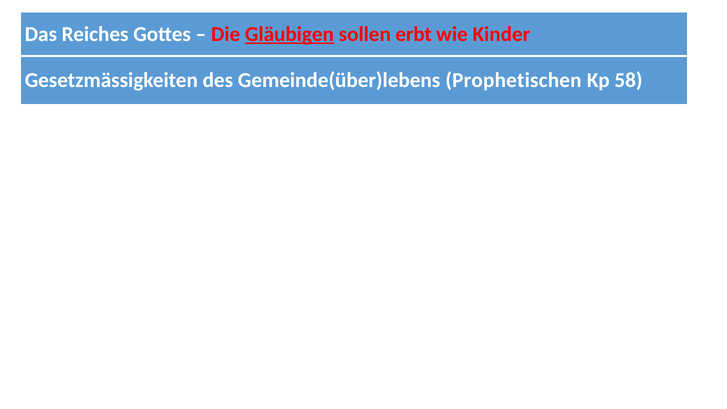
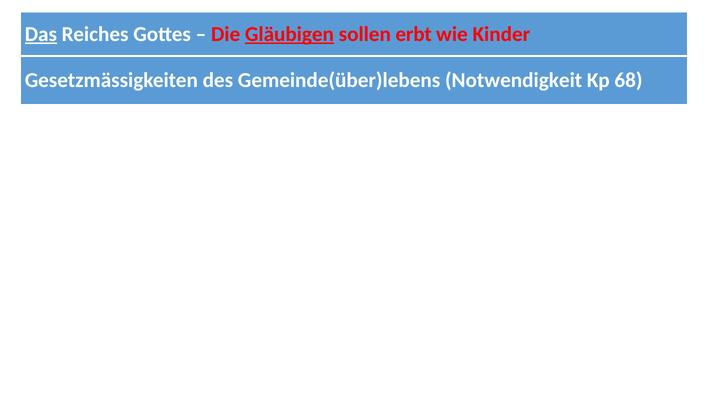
Das underline: none -> present
Prophetischen: Prophetischen -> Notwendigkeit
58: 58 -> 68
